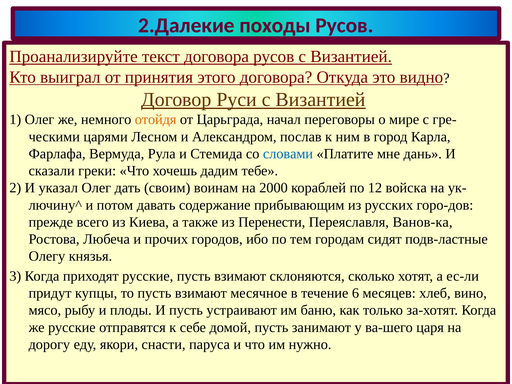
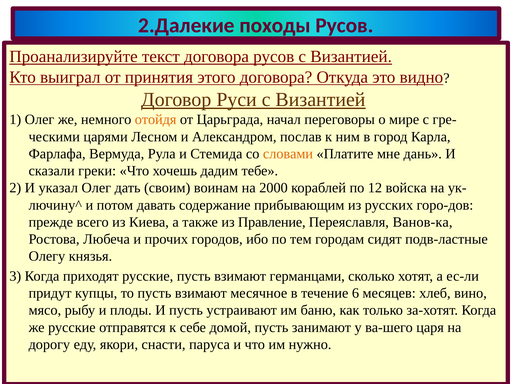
словами colour: blue -> orange
Перенести: Перенести -> Правление
склоняются: склоняются -> германцами
